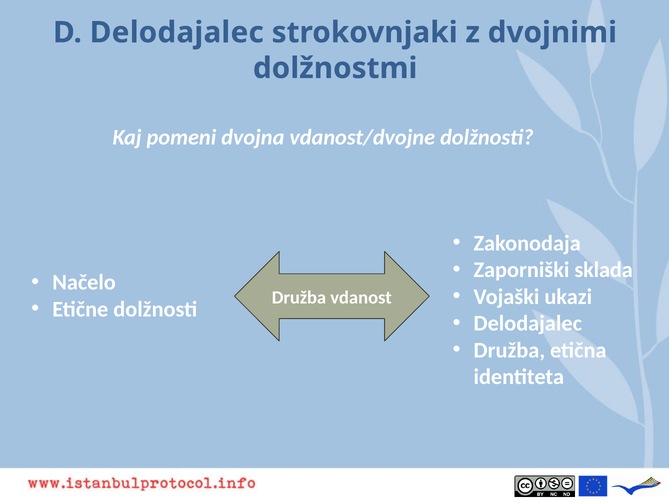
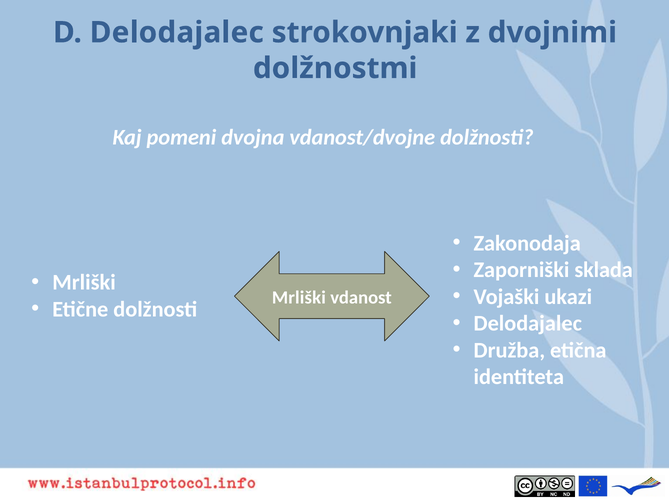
Načelo at (84, 282): Načelo -> Mrliški
Družba at (299, 297): Družba -> Mrliški
